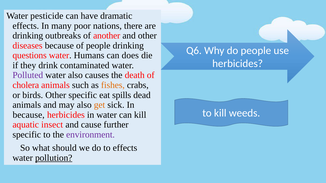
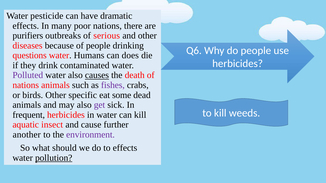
drinking at (28, 36): drinking -> purifiers
another: another -> serious
causes underline: none -> present
cholera at (26, 85): cholera -> nations
fishes colour: orange -> purple
spills: spills -> some
get colour: orange -> purple
because at (29, 115): because -> frequent
specific at (27, 135): specific -> another
